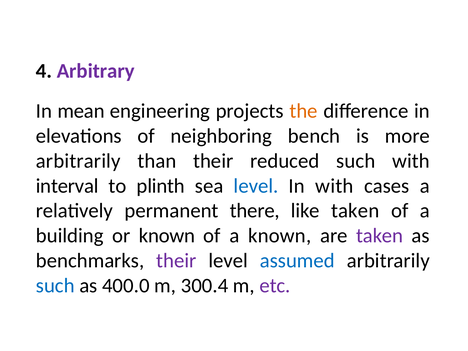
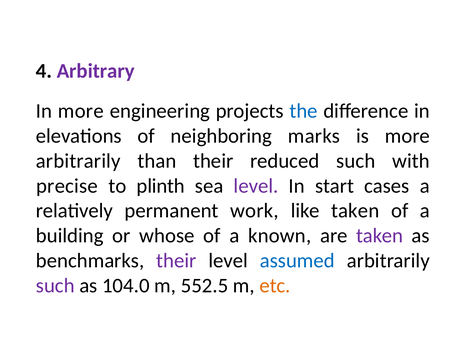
In mean: mean -> more
the colour: orange -> blue
bench: bench -> marks
interval: interval -> precise
level at (256, 186) colour: blue -> purple
In with: with -> start
there: there -> work
or known: known -> whose
such at (55, 286) colour: blue -> purple
400.0: 400.0 -> 104.0
300.4: 300.4 -> 552.5
etc colour: purple -> orange
